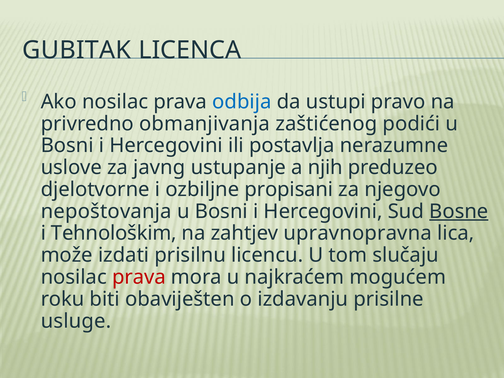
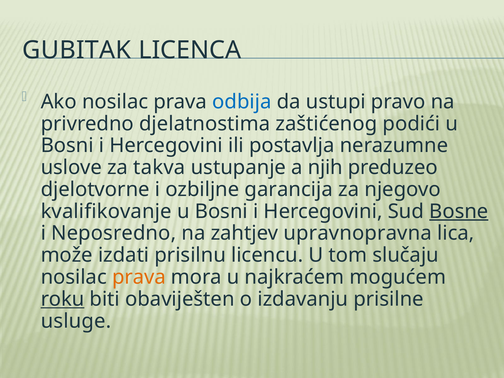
obmanjivanja: obmanjivanja -> djelatnostima
javng: javng -> takva
propisani: propisani -> garancija
nepoštovanja: nepoštovanja -> kvalifikovanje
Tehnološkim: Tehnološkim -> Neposredno
prava at (139, 277) colour: red -> orange
roku underline: none -> present
